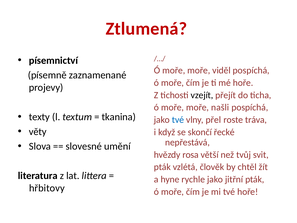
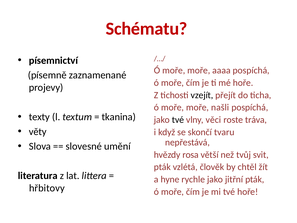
Ztlumená: Ztlumená -> Schématu
viděl: viděl -> aaaa
tvé at (178, 120) colour: blue -> black
přel: přel -> věci
řecké: řecké -> tvaru
